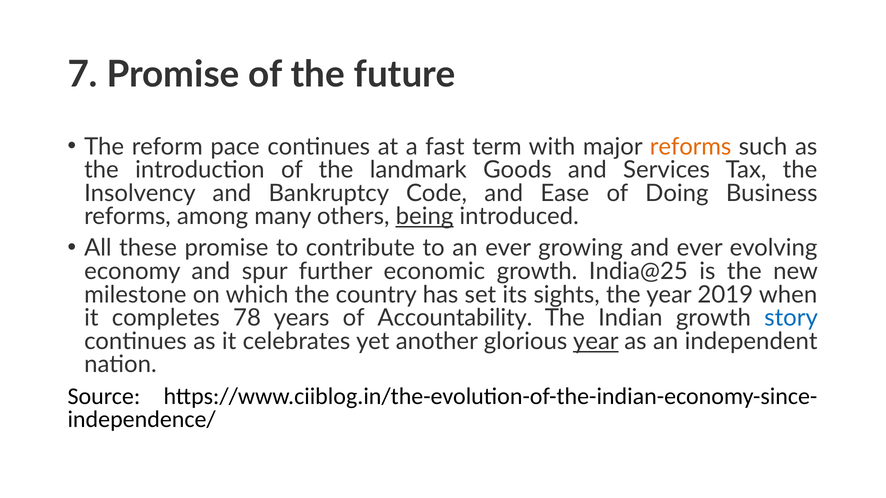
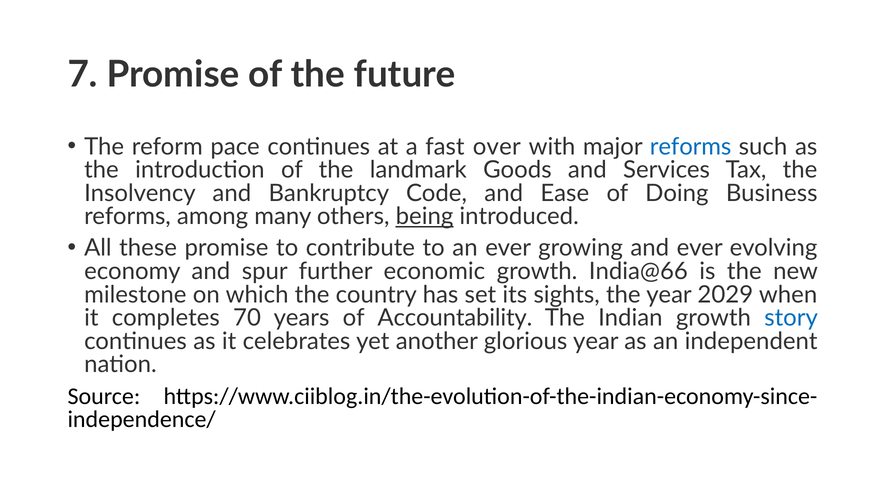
term: term -> over
reforms at (691, 147) colour: orange -> blue
India@25: India@25 -> India@66
2019: 2019 -> 2029
78: 78 -> 70
year at (596, 341) underline: present -> none
